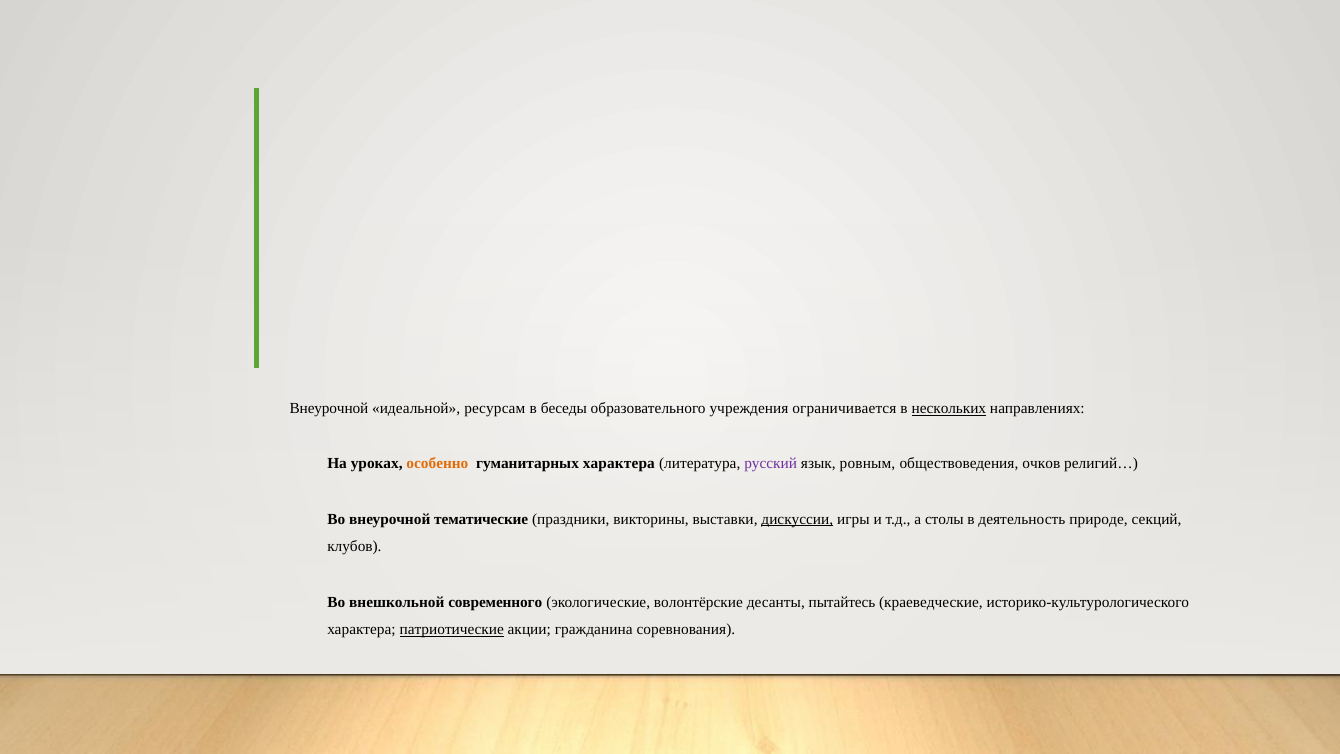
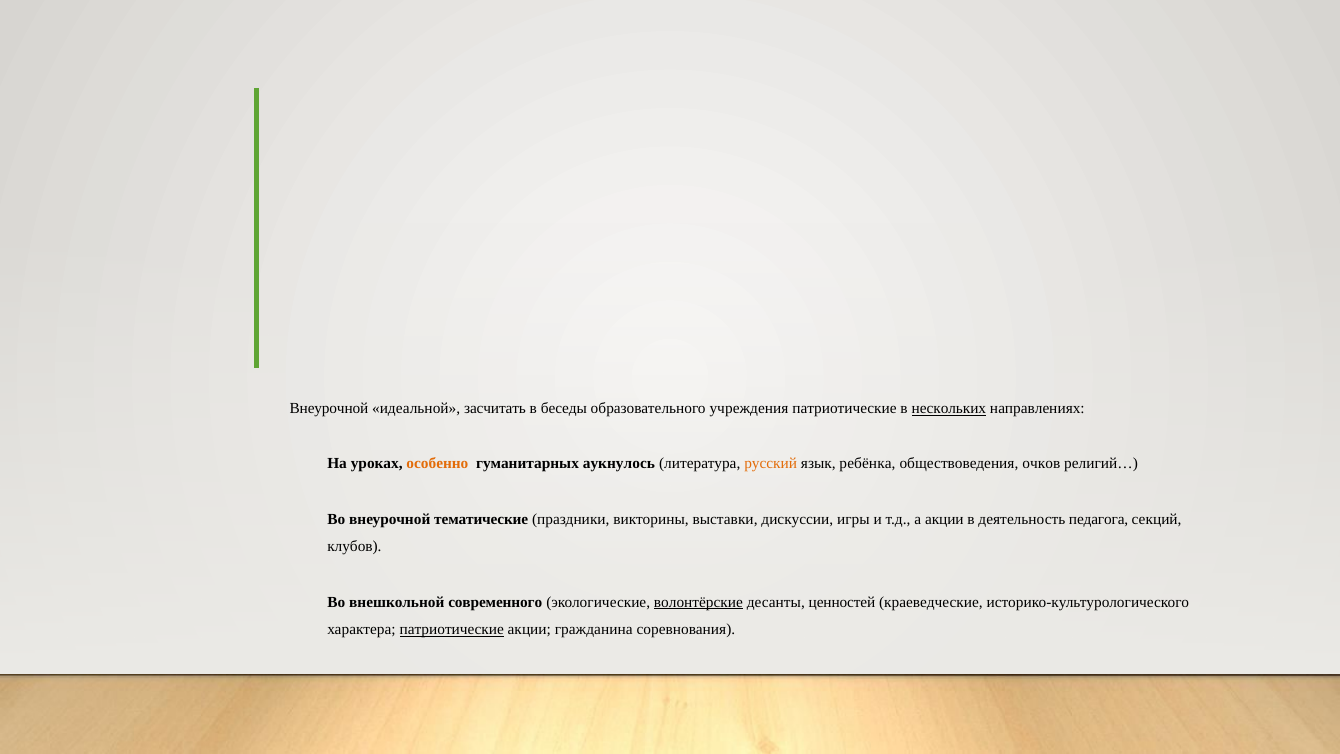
ресурсам: ресурсам -> засчитать
учреждения ограничивается: ограничивается -> патриотические
гуманитарных характера: характера -> аукнулось
русский colour: purple -> orange
ровным: ровным -> ребёнка
дискуссии underline: present -> none
а столы: столы -> акции
природе: природе -> педагога
волонтёрские underline: none -> present
пытайтесь: пытайтесь -> ценностей
